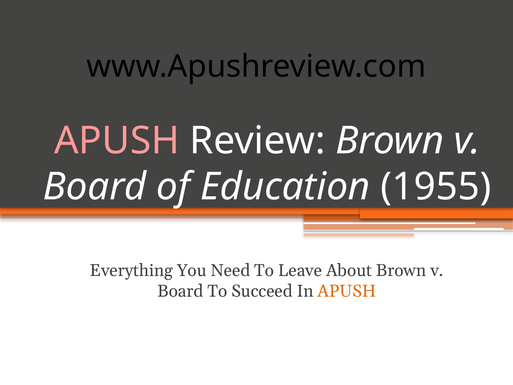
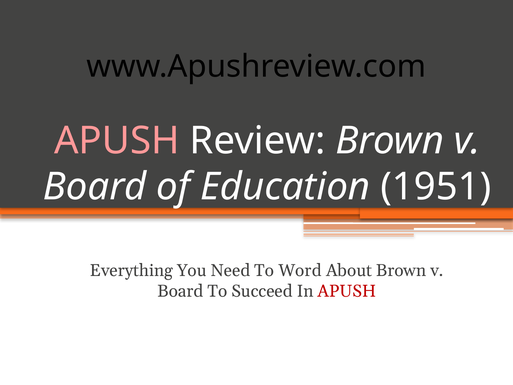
1955: 1955 -> 1951
Leave: Leave -> Word
APUSH at (347, 291) colour: orange -> red
